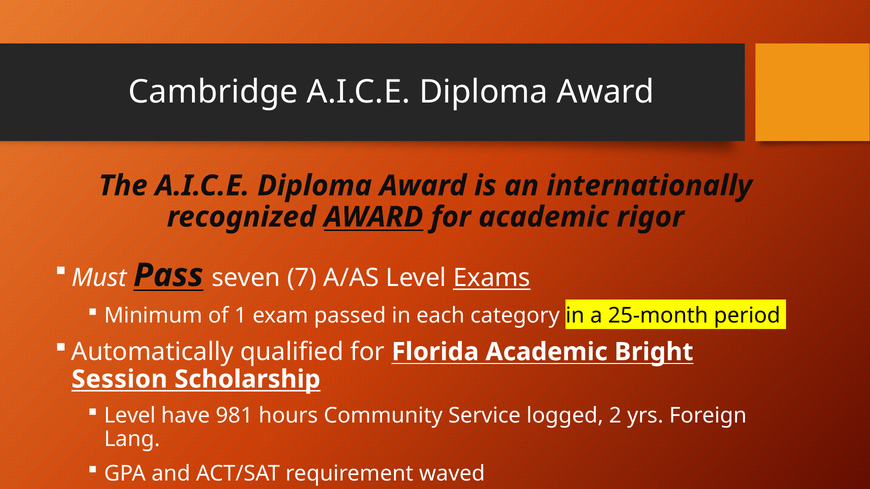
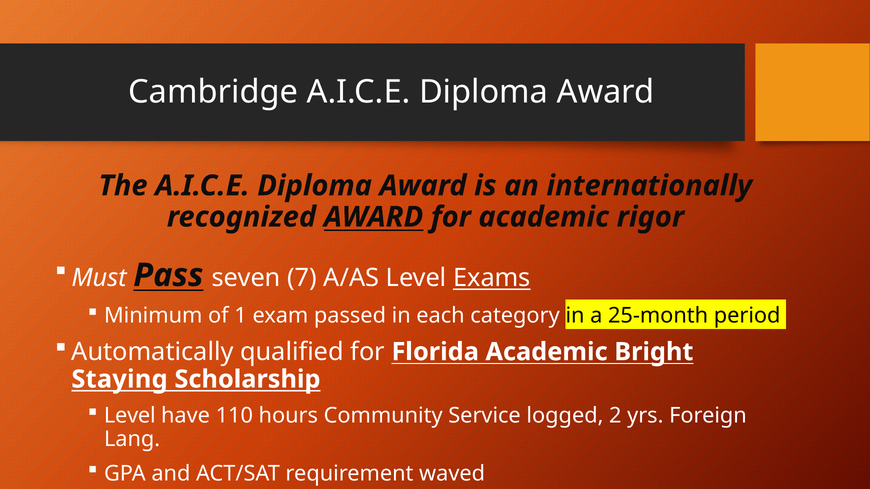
Session: Session -> Staying
981: 981 -> 110
